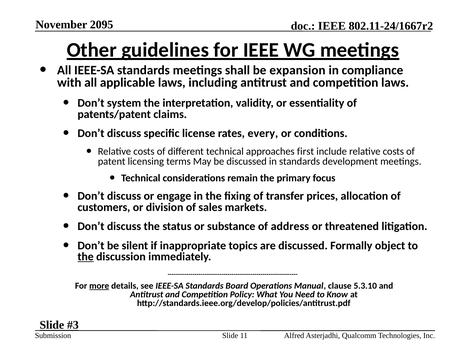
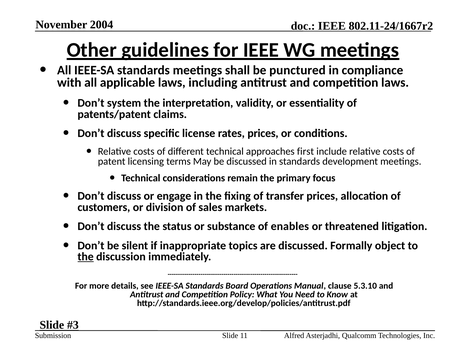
2095: 2095 -> 2004
expansion: expansion -> punctured
rates every: every -> prices
address: address -> enables
more underline: present -> none
